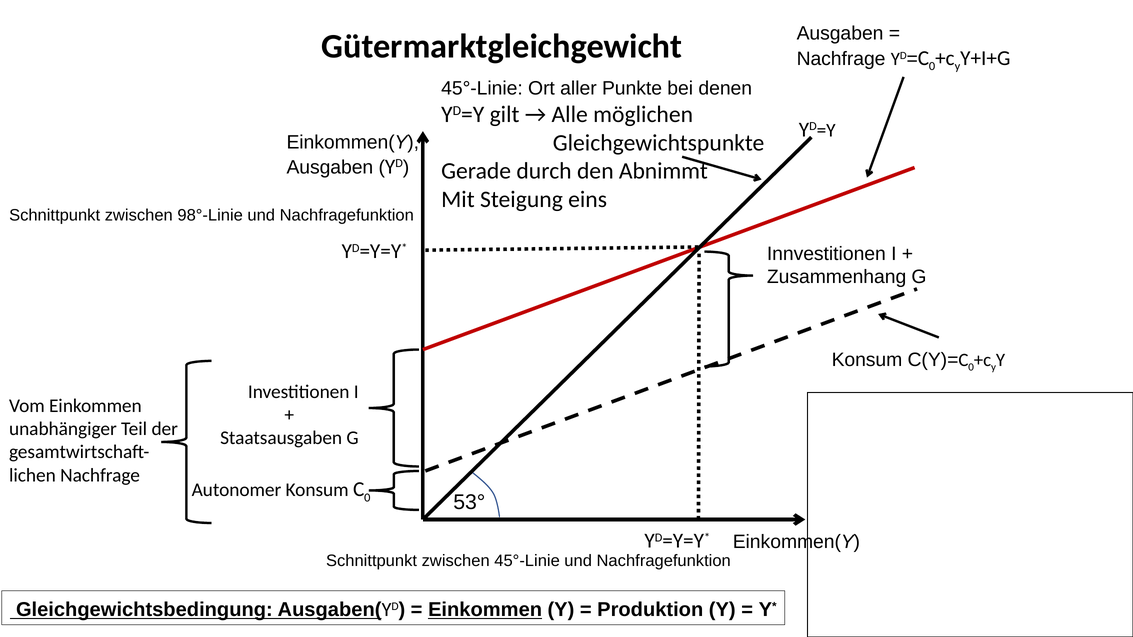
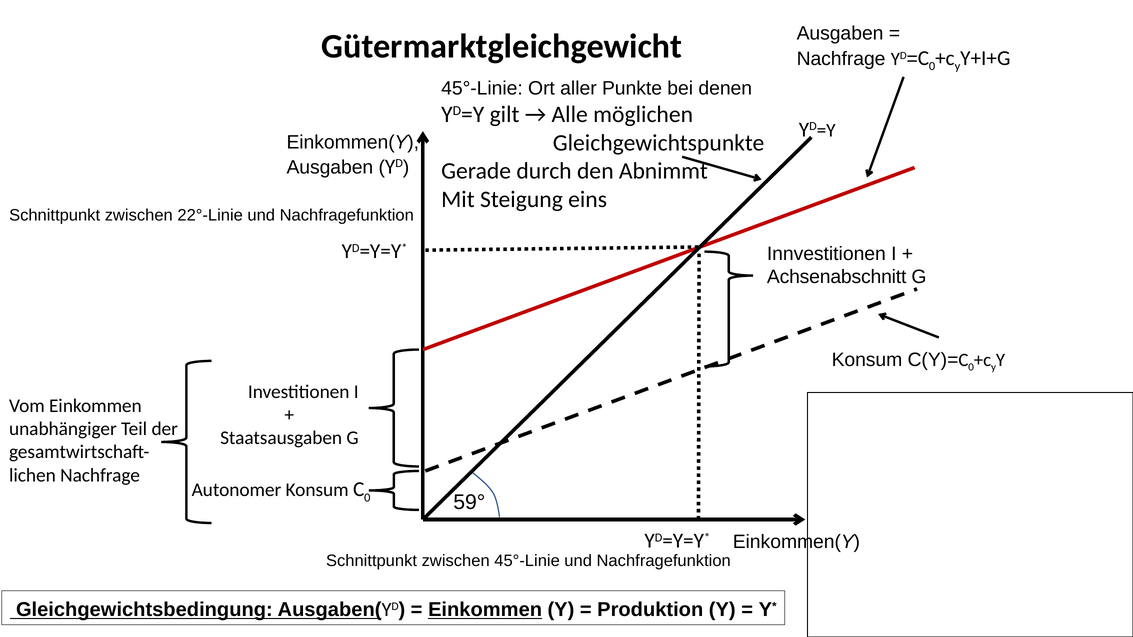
98°-Linie: 98°-Linie -> 22°-Linie
Zusammenhang: Zusammenhang -> Achsenabschnitt
53°: 53° -> 59°
